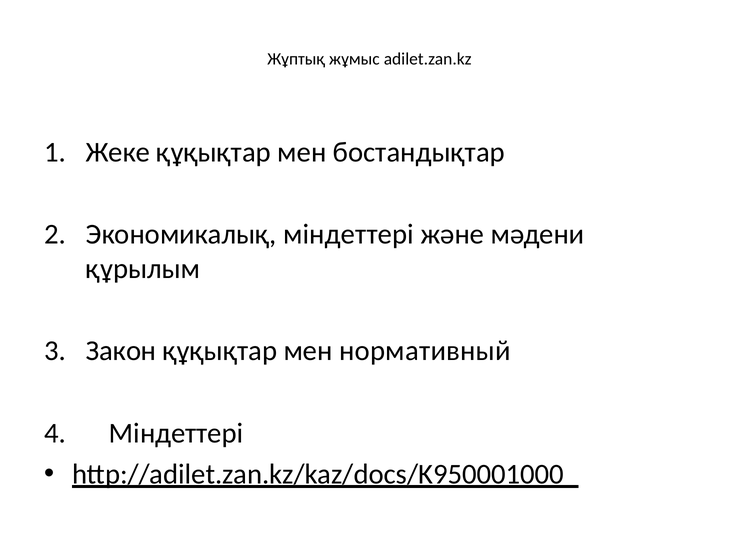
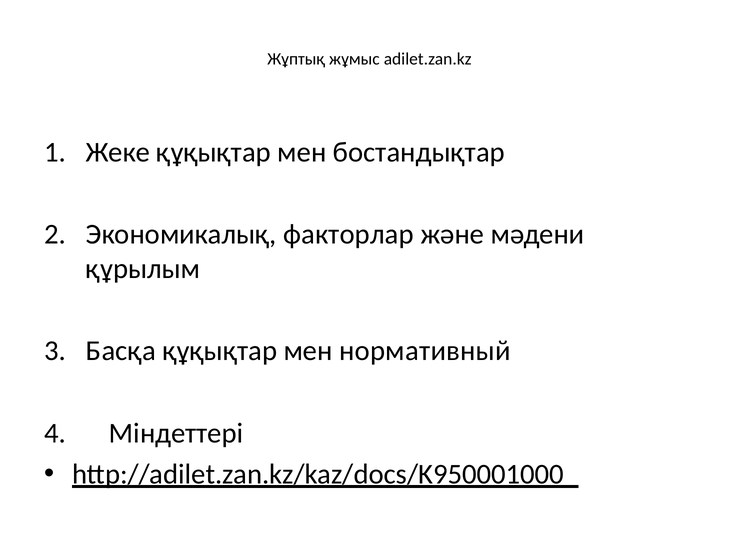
Экономикалық міндеттері: міндеттері -> факторлар
Закон: Закон -> Басқа
